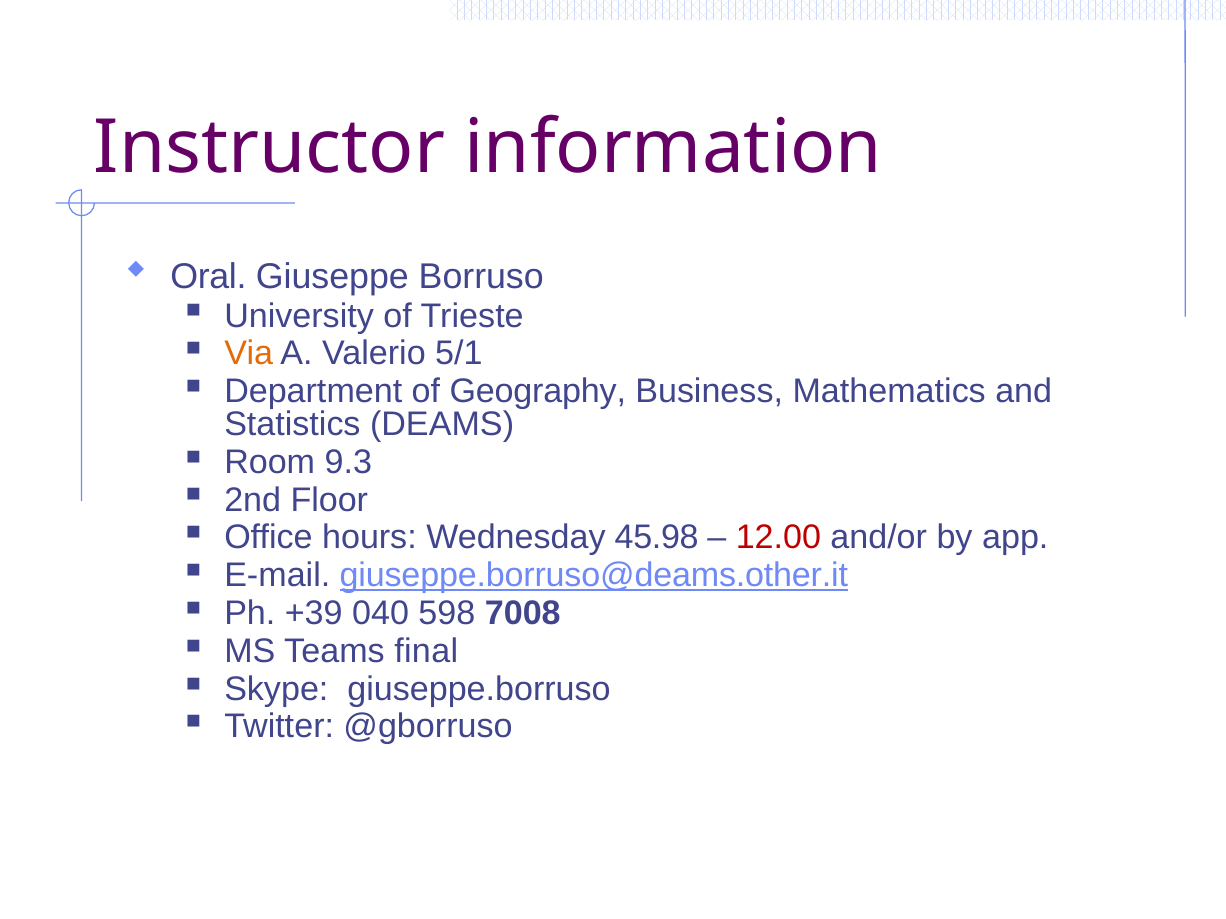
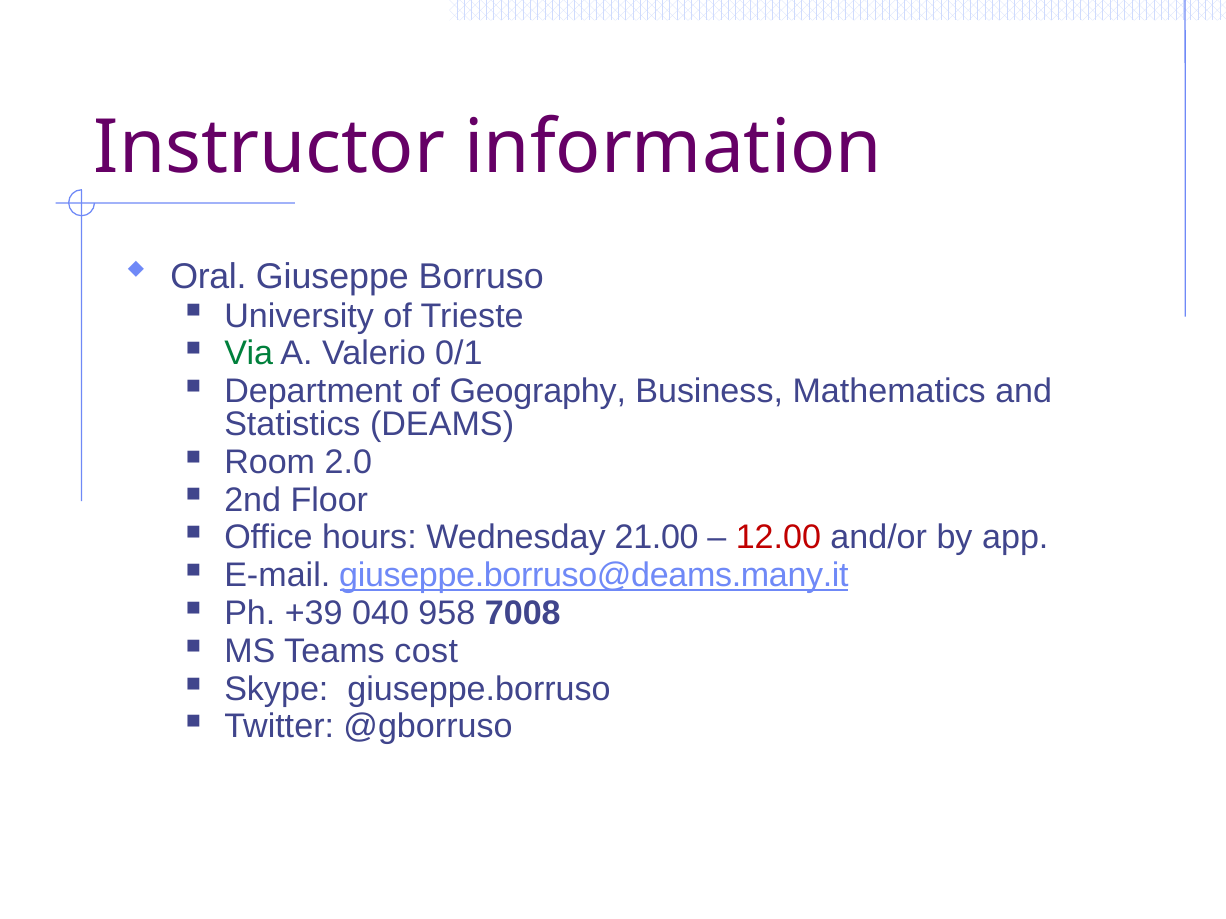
Via colour: orange -> green
5/1: 5/1 -> 0/1
9.3: 9.3 -> 2.0
45.98: 45.98 -> 21.00
giuseppe.borruso@deams.other.it: giuseppe.borruso@deams.other.it -> giuseppe.borruso@deams.many.it
598: 598 -> 958
final: final -> cost
